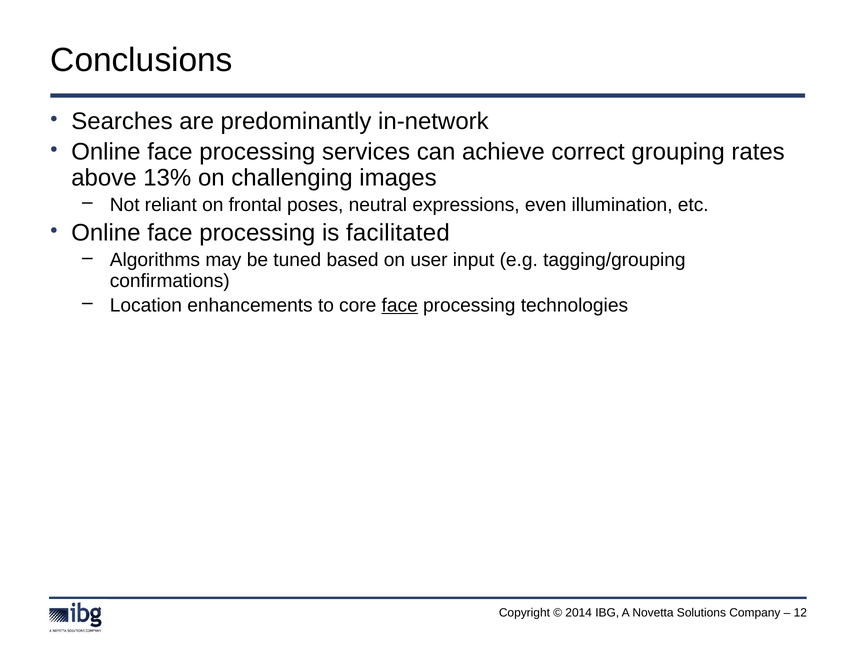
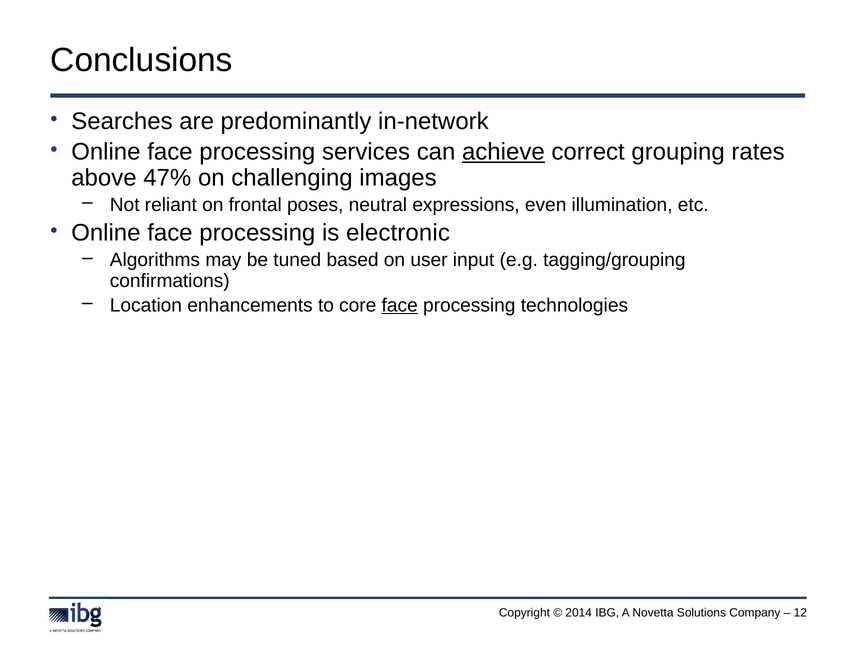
achieve underline: none -> present
13%: 13% -> 47%
facilitated: facilitated -> electronic
